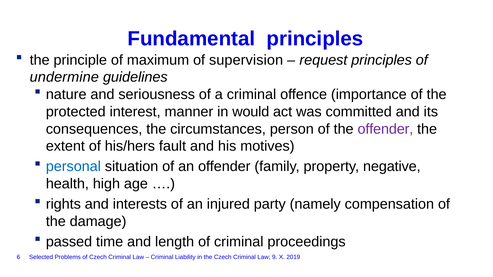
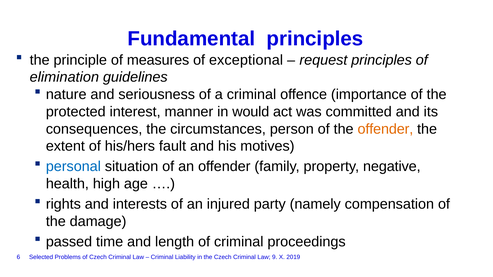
maximum: maximum -> measures
supervision: supervision -> exceptional
undermine: undermine -> elimination
offender at (385, 129) colour: purple -> orange
